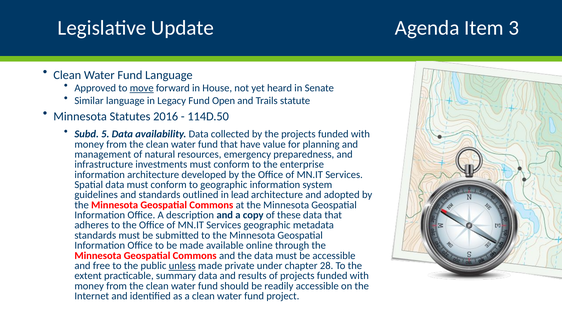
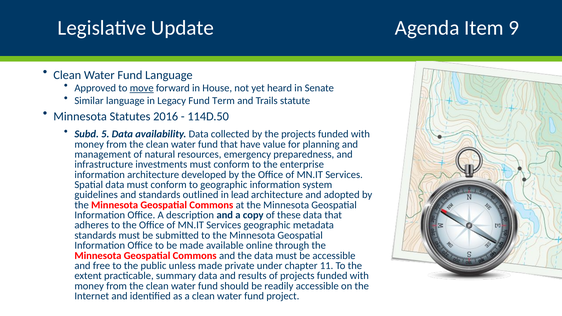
3: 3 -> 9
Open: Open -> Term
unless underline: present -> none
28: 28 -> 11
